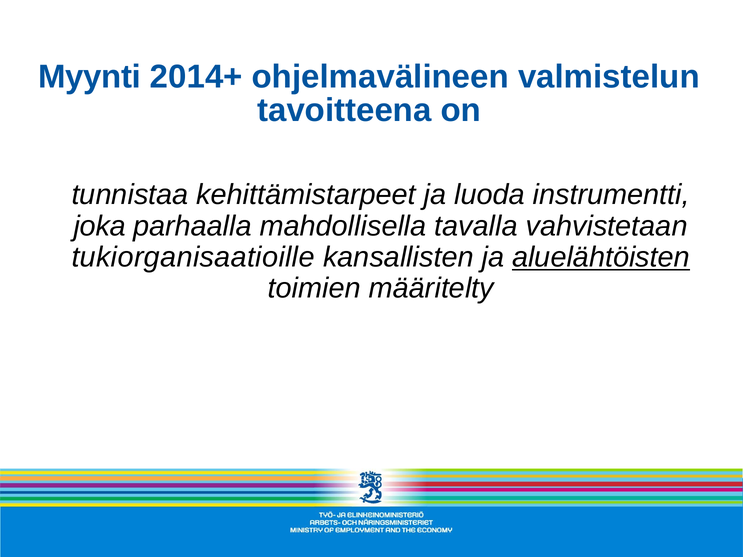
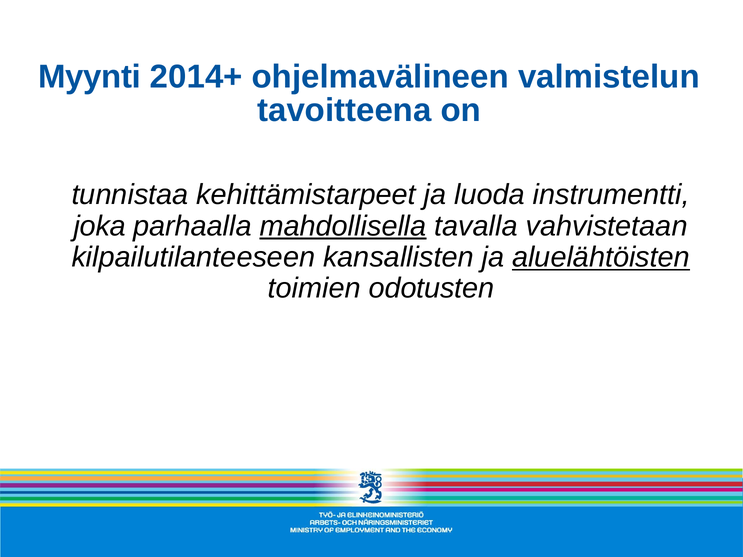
mahdollisella underline: none -> present
tukiorganisaatioille: tukiorganisaatioille -> kilpailutilanteeseen
määritelty: määritelty -> odotusten
